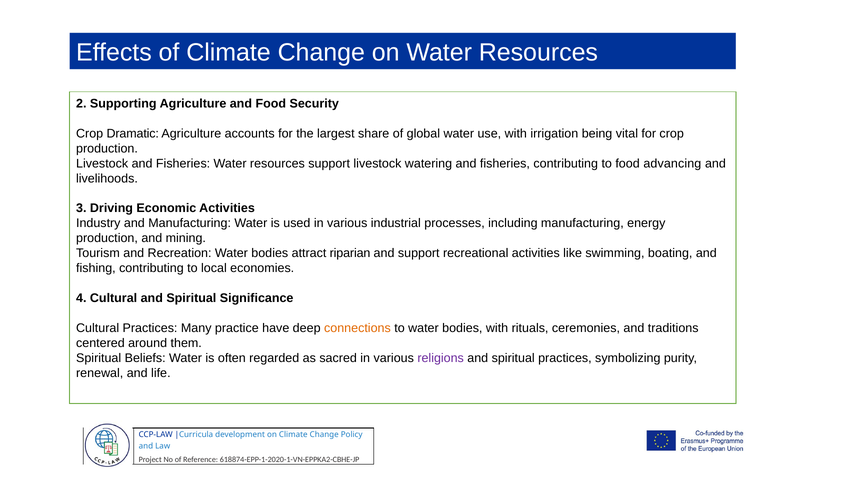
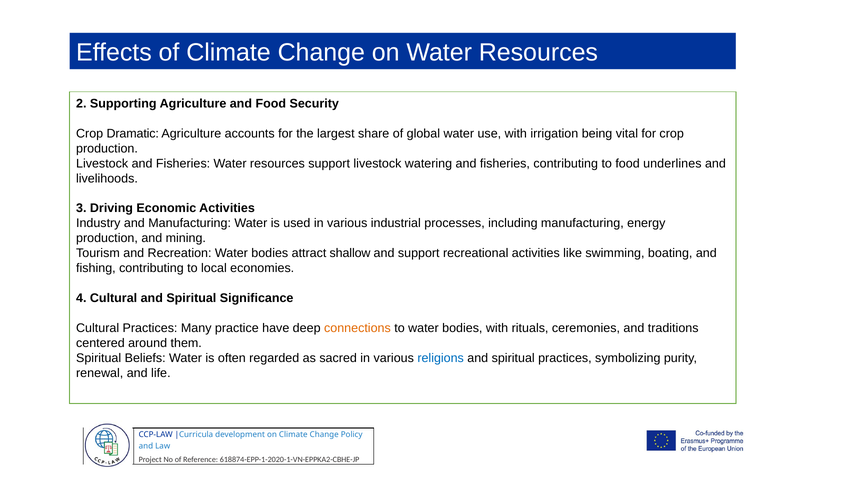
advancing: advancing -> underlines
riparian: riparian -> shallow
religions colour: purple -> blue
